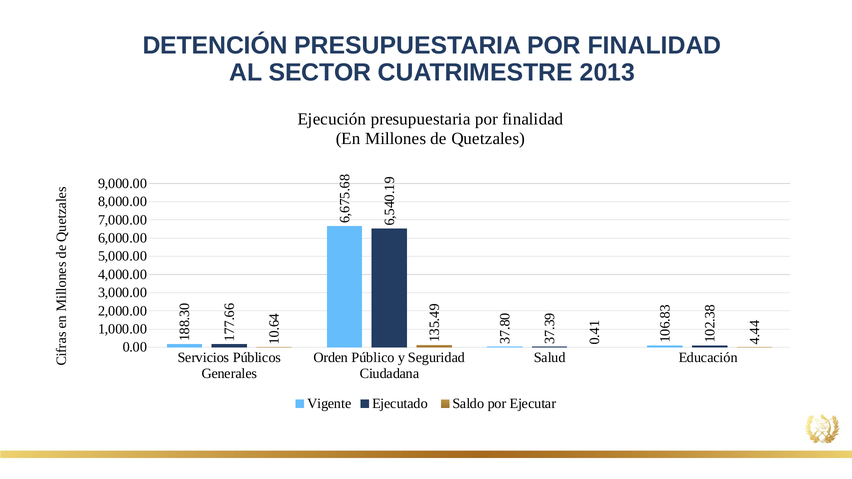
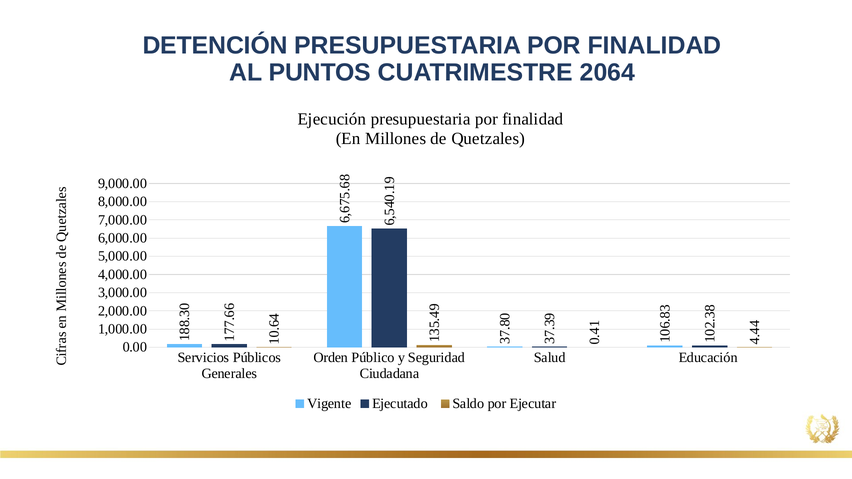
SECTOR: SECTOR -> PUNTOS
2013: 2013 -> 2064
